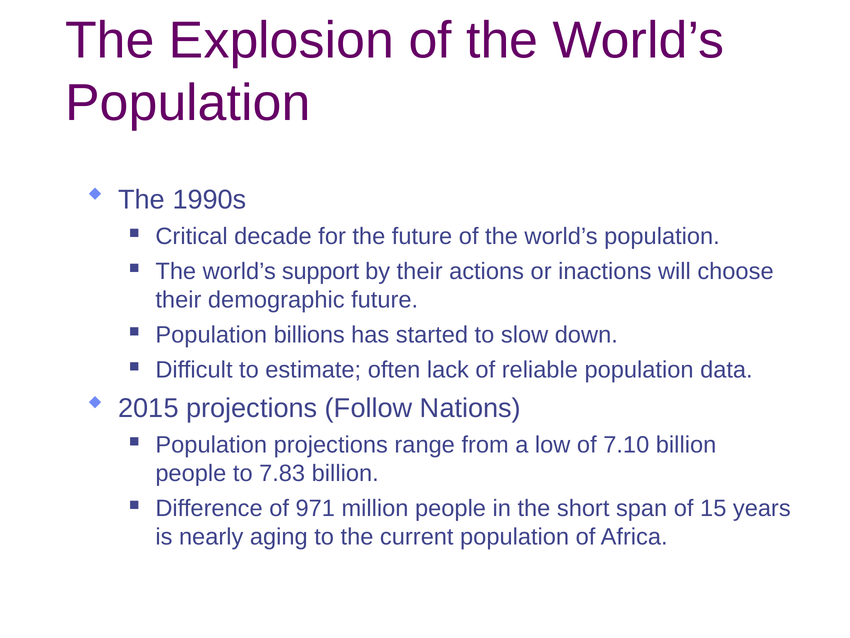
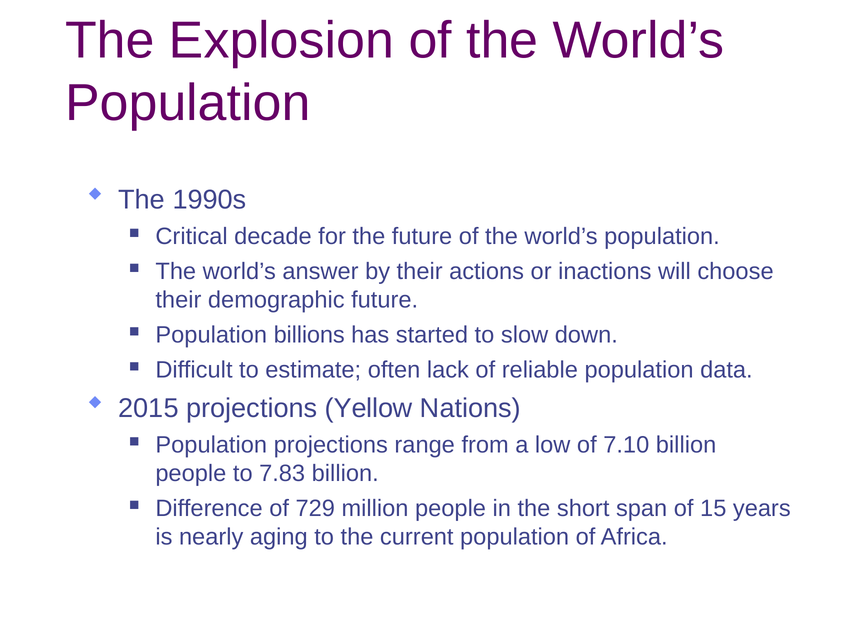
support: support -> answer
Follow: Follow -> Yellow
971: 971 -> 729
